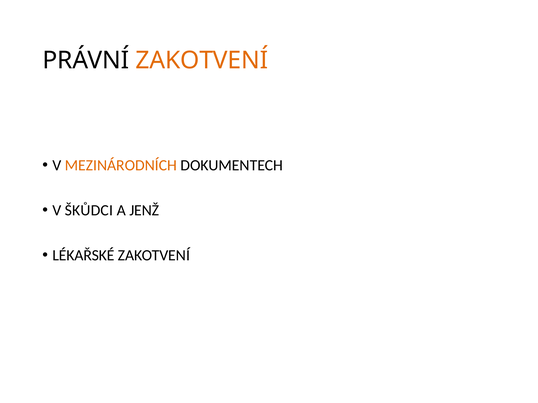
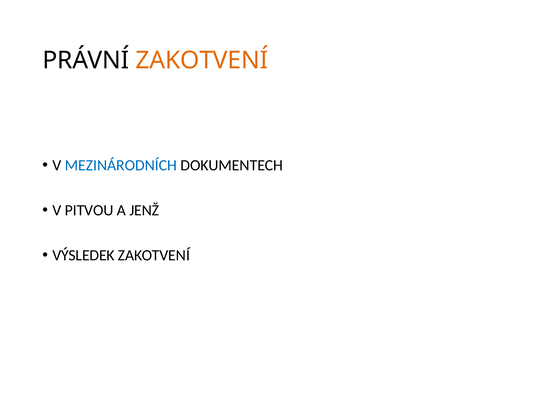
MEZINÁRODNÍCH colour: orange -> blue
ŠKŮDCI: ŠKŮDCI -> PITVOU
LÉKAŘSKÉ: LÉKAŘSKÉ -> VÝSLEDEK
